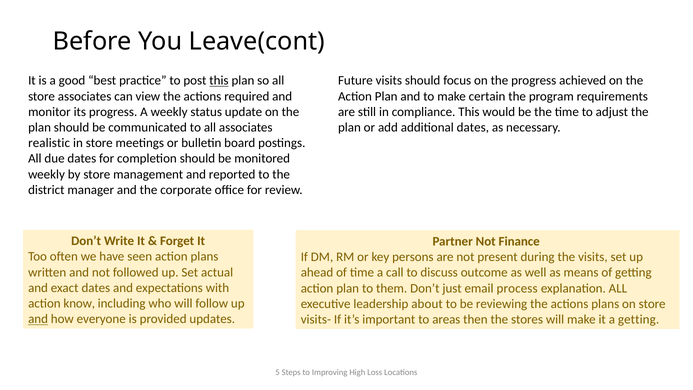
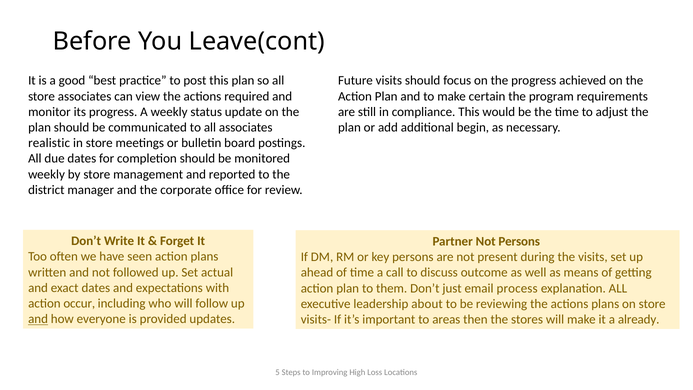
this at (219, 81) underline: present -> none
additional dates: dates -> begin
Not Finance: Finance -> Persons
know: know -> occur
a getting: getting -> already
